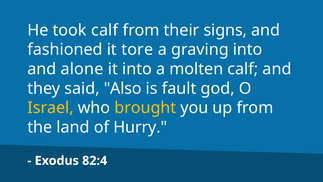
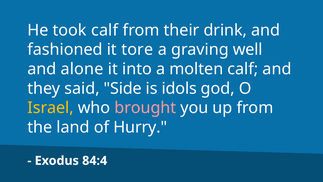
signs: signs -> drink
graving into: into -> well
Also: Also -> Side
fault: fault -> idols
brought colour: yellow -> pink
82:4: 82:4 -> 84:4
